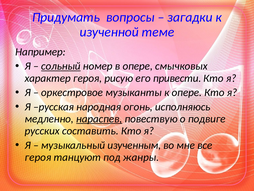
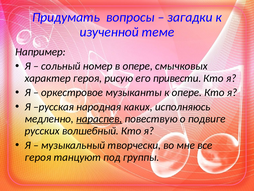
сольный underline: present -> none
огонь: огонь -> каких
составить: составить -> волшебный
изученным: изученным -> творчески
жанры: жанры -> группы
